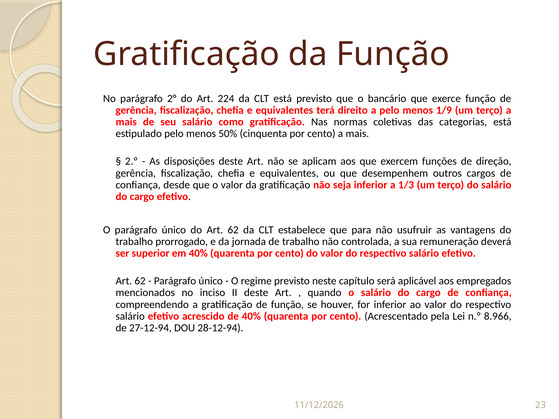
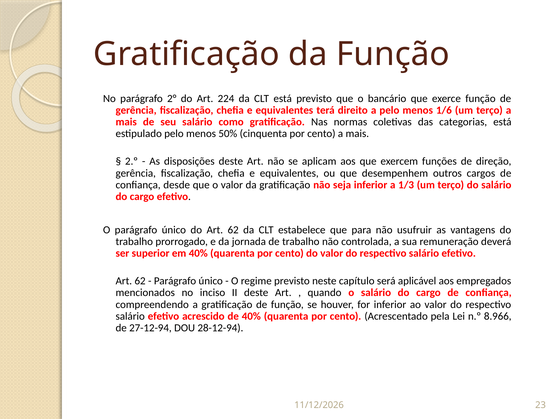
1/9: 1/9 -> 1/6
